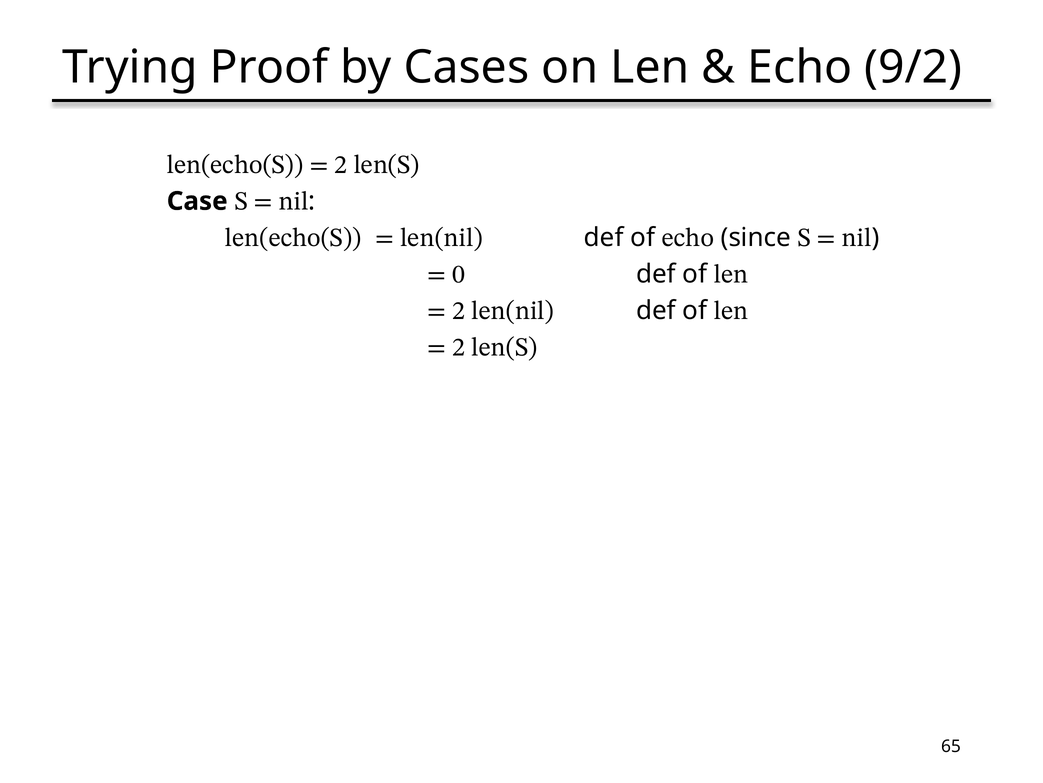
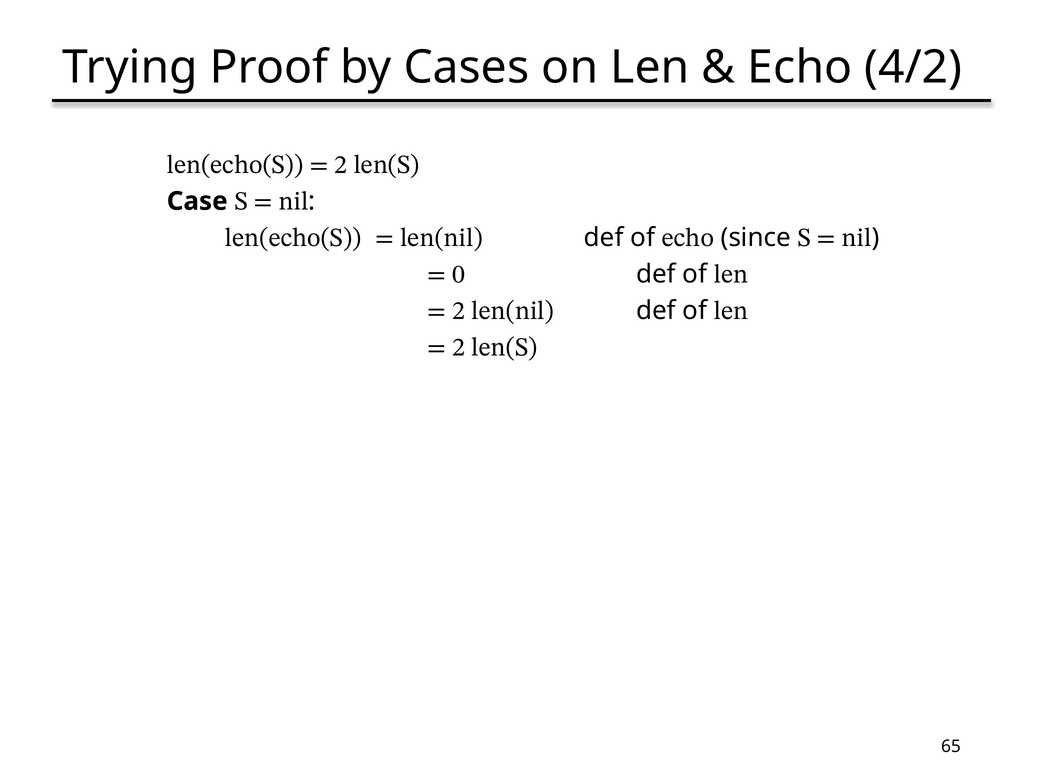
9/2: 9/2 -> 4/2
